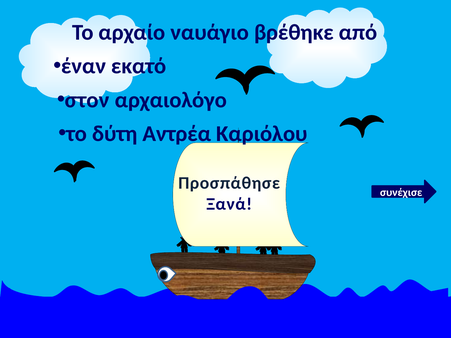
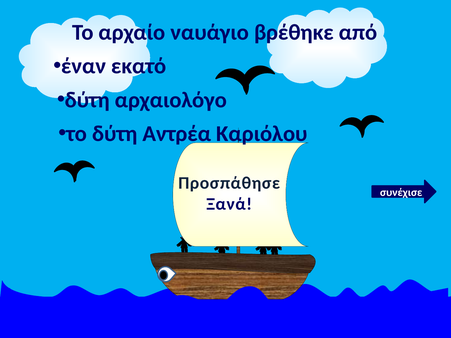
στον at (87, 100): στον -> δύτη
